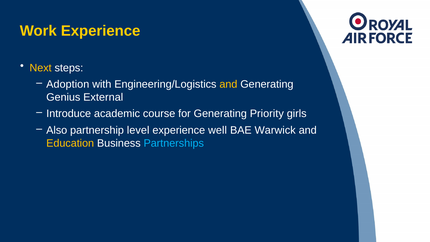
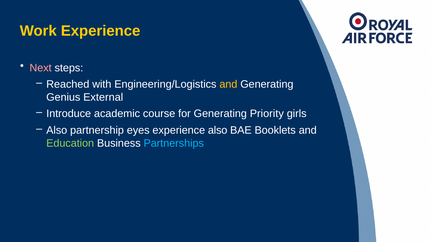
Next colour: yellow -> pink
Adoption: Adoption -> Reached
level: level -> eyes
experience well: well -> also
Warwick: Warwick -> Booklets
Education colour: yellow -> light green
